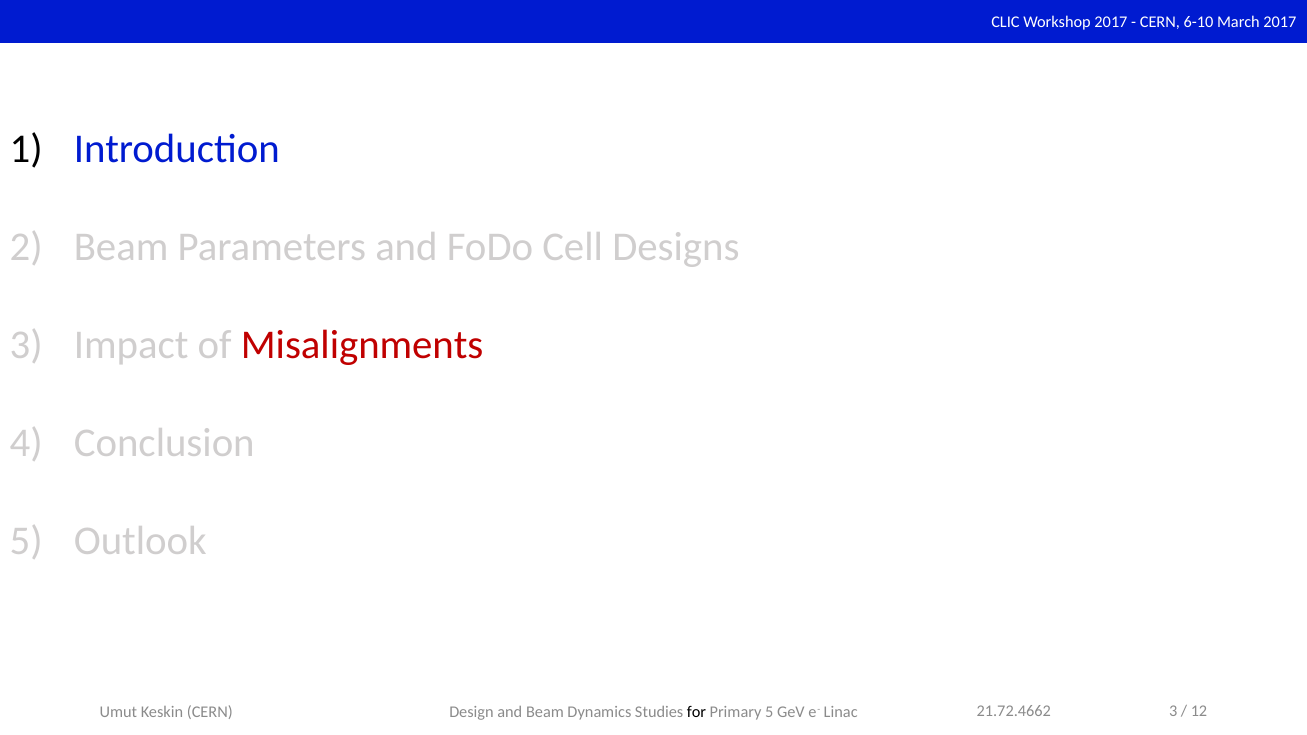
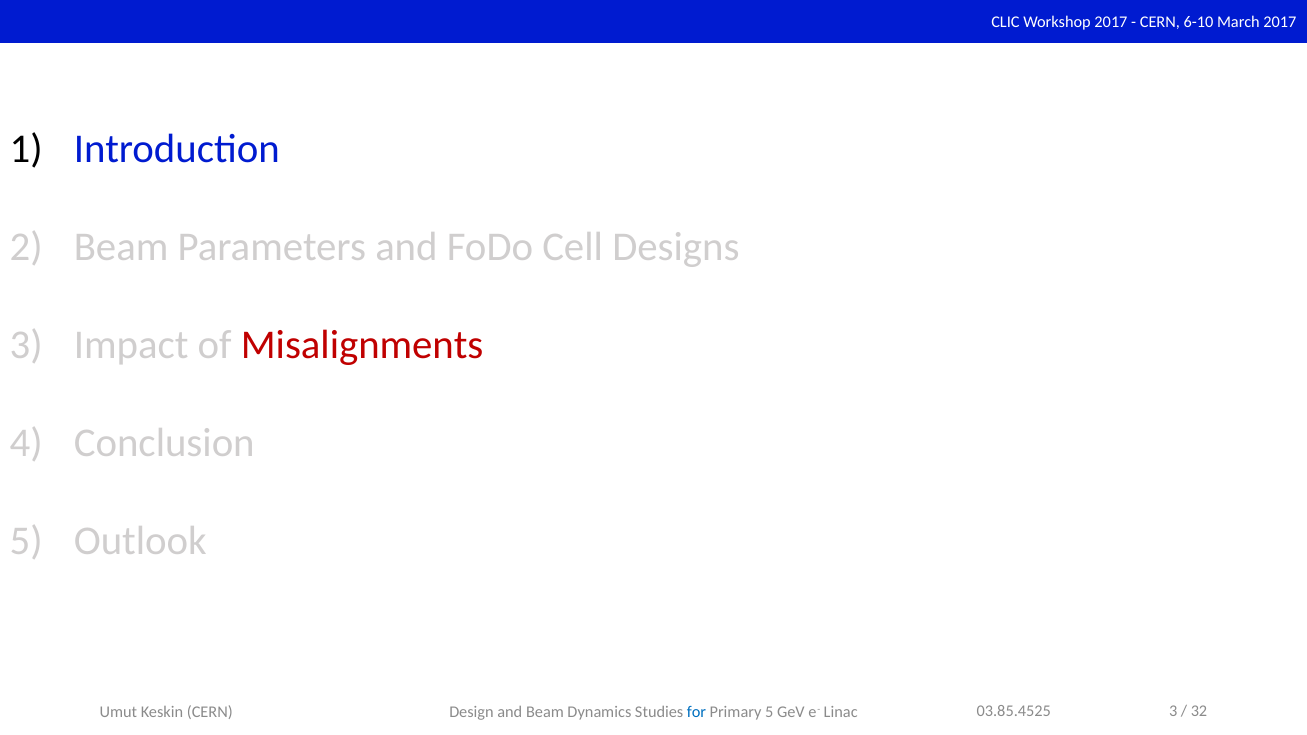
21.72.4662: 21.72.4662 -> 03.85.4525
12: 12 -> 32
for colour: black -> blue
